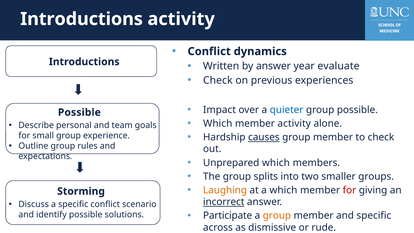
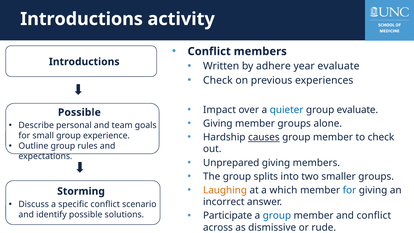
Conflict dynamics: dynamics -> members
by answer: answer -> adhere
group possible: possible -> evaluate
Which at (218, 123): Which -> Giving
member activity: activity -> groups
Unprepared which: which -> giving
for at (349, 190) colour: red -> blue
incorrect underline: present -> none
group at (277, 216) colour: orange -> blue
and specific: specific -> conflict
